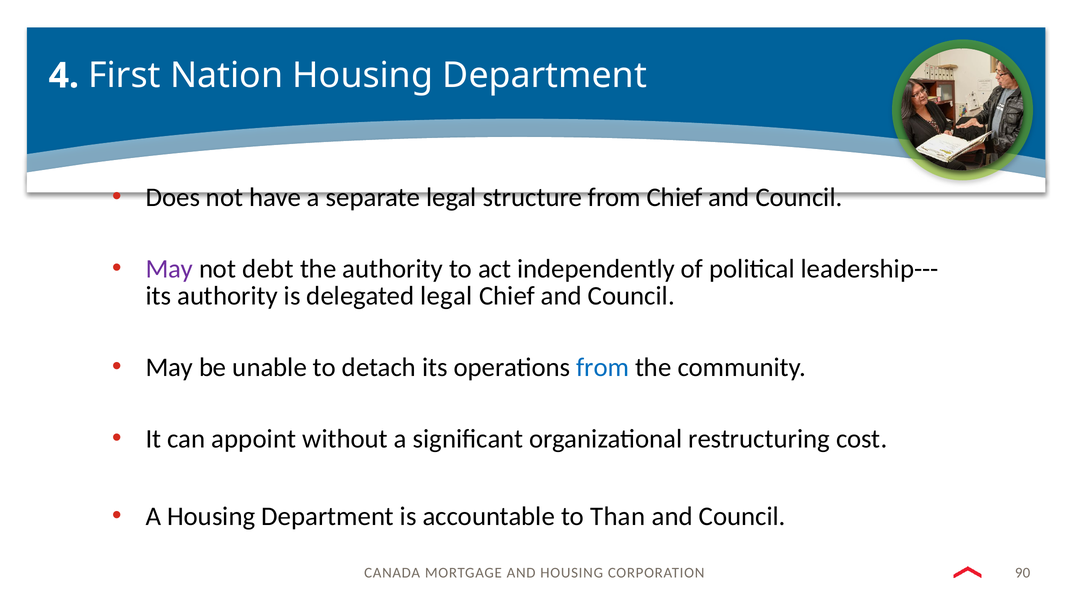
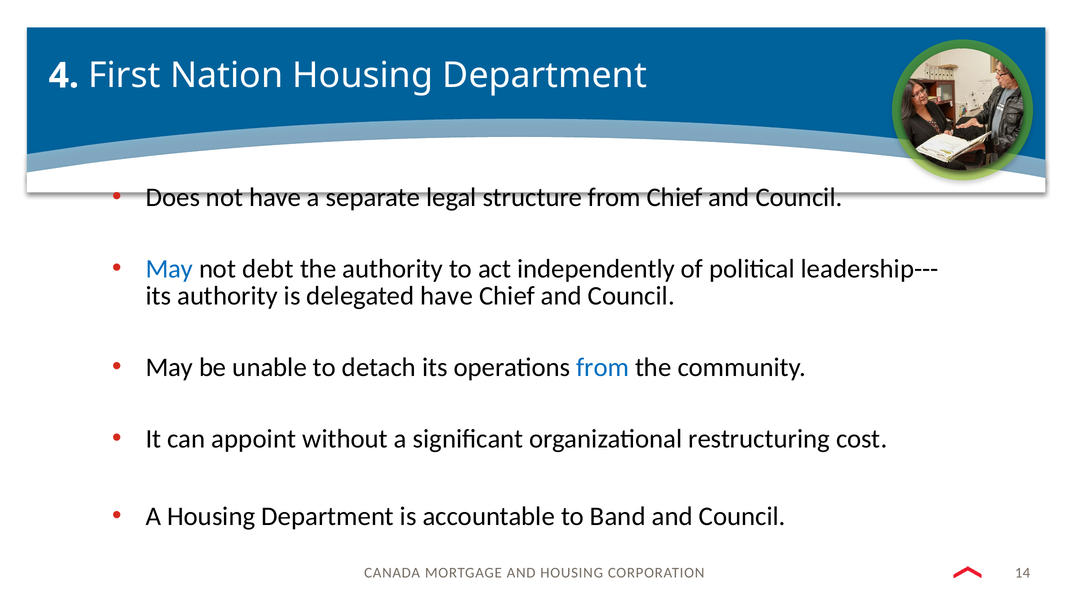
May at (169, 269) colour: purple -> blue
delegated legal: legal -> have
Than: Than -> Band
90: 90 -> 14
